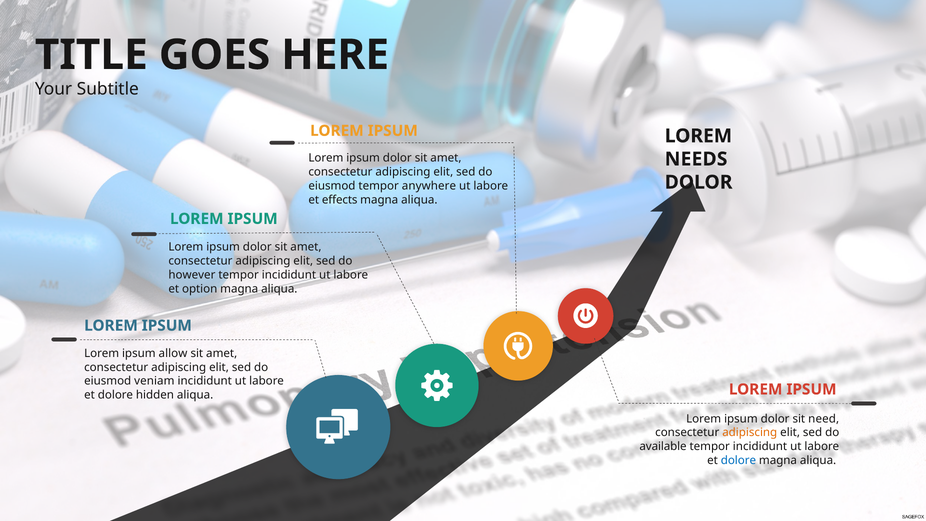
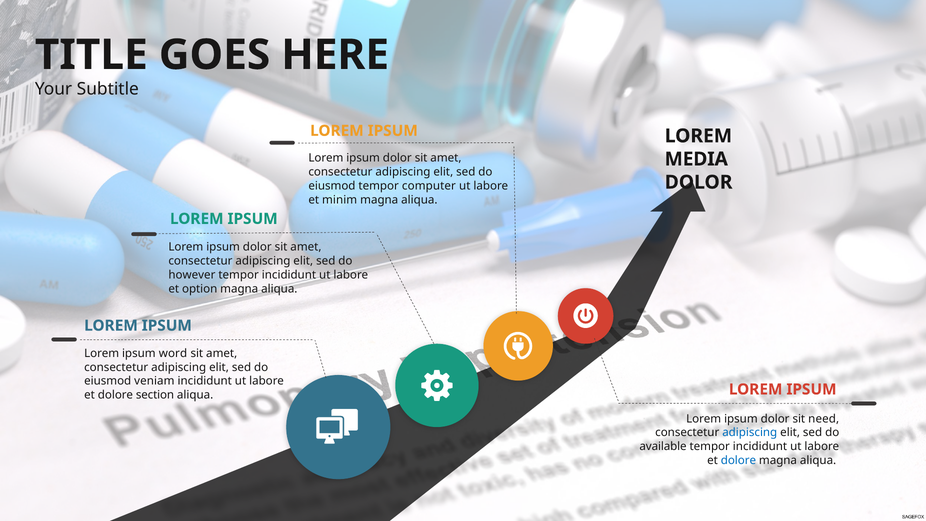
NEEDS: NEEDS -> MEDIA
anywhere: anywhere -> computer
effects: effects -> minim
allow: allow -> word
hidden: hidden -> section
adipiscing at (750, 433) colour: orange -> blue
